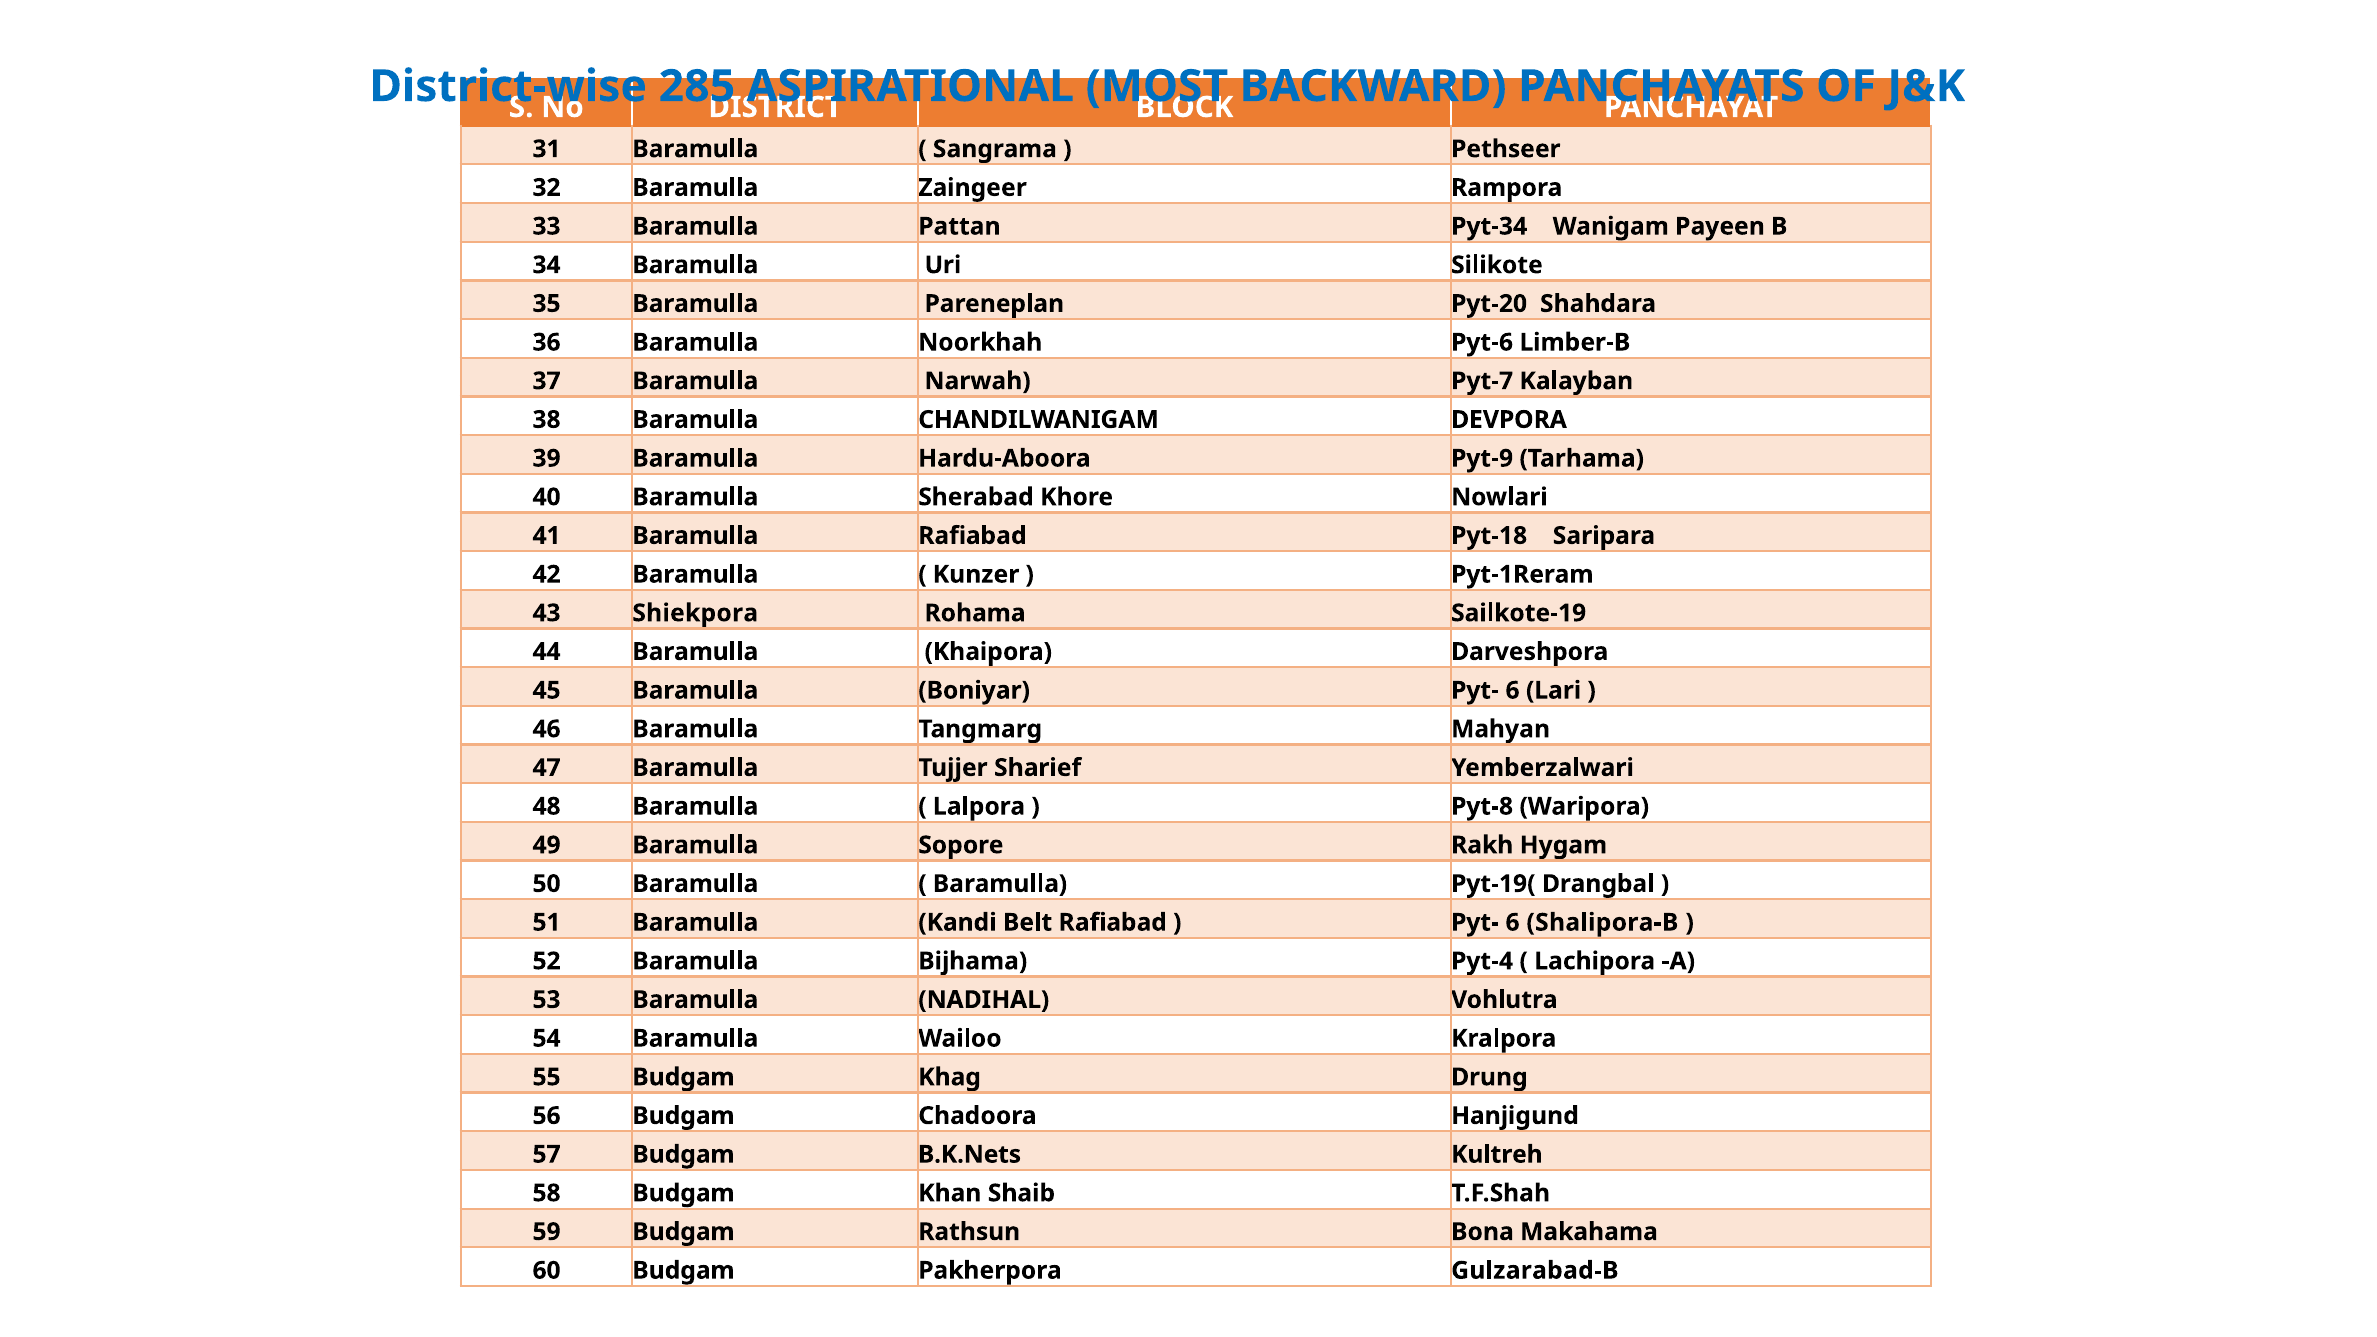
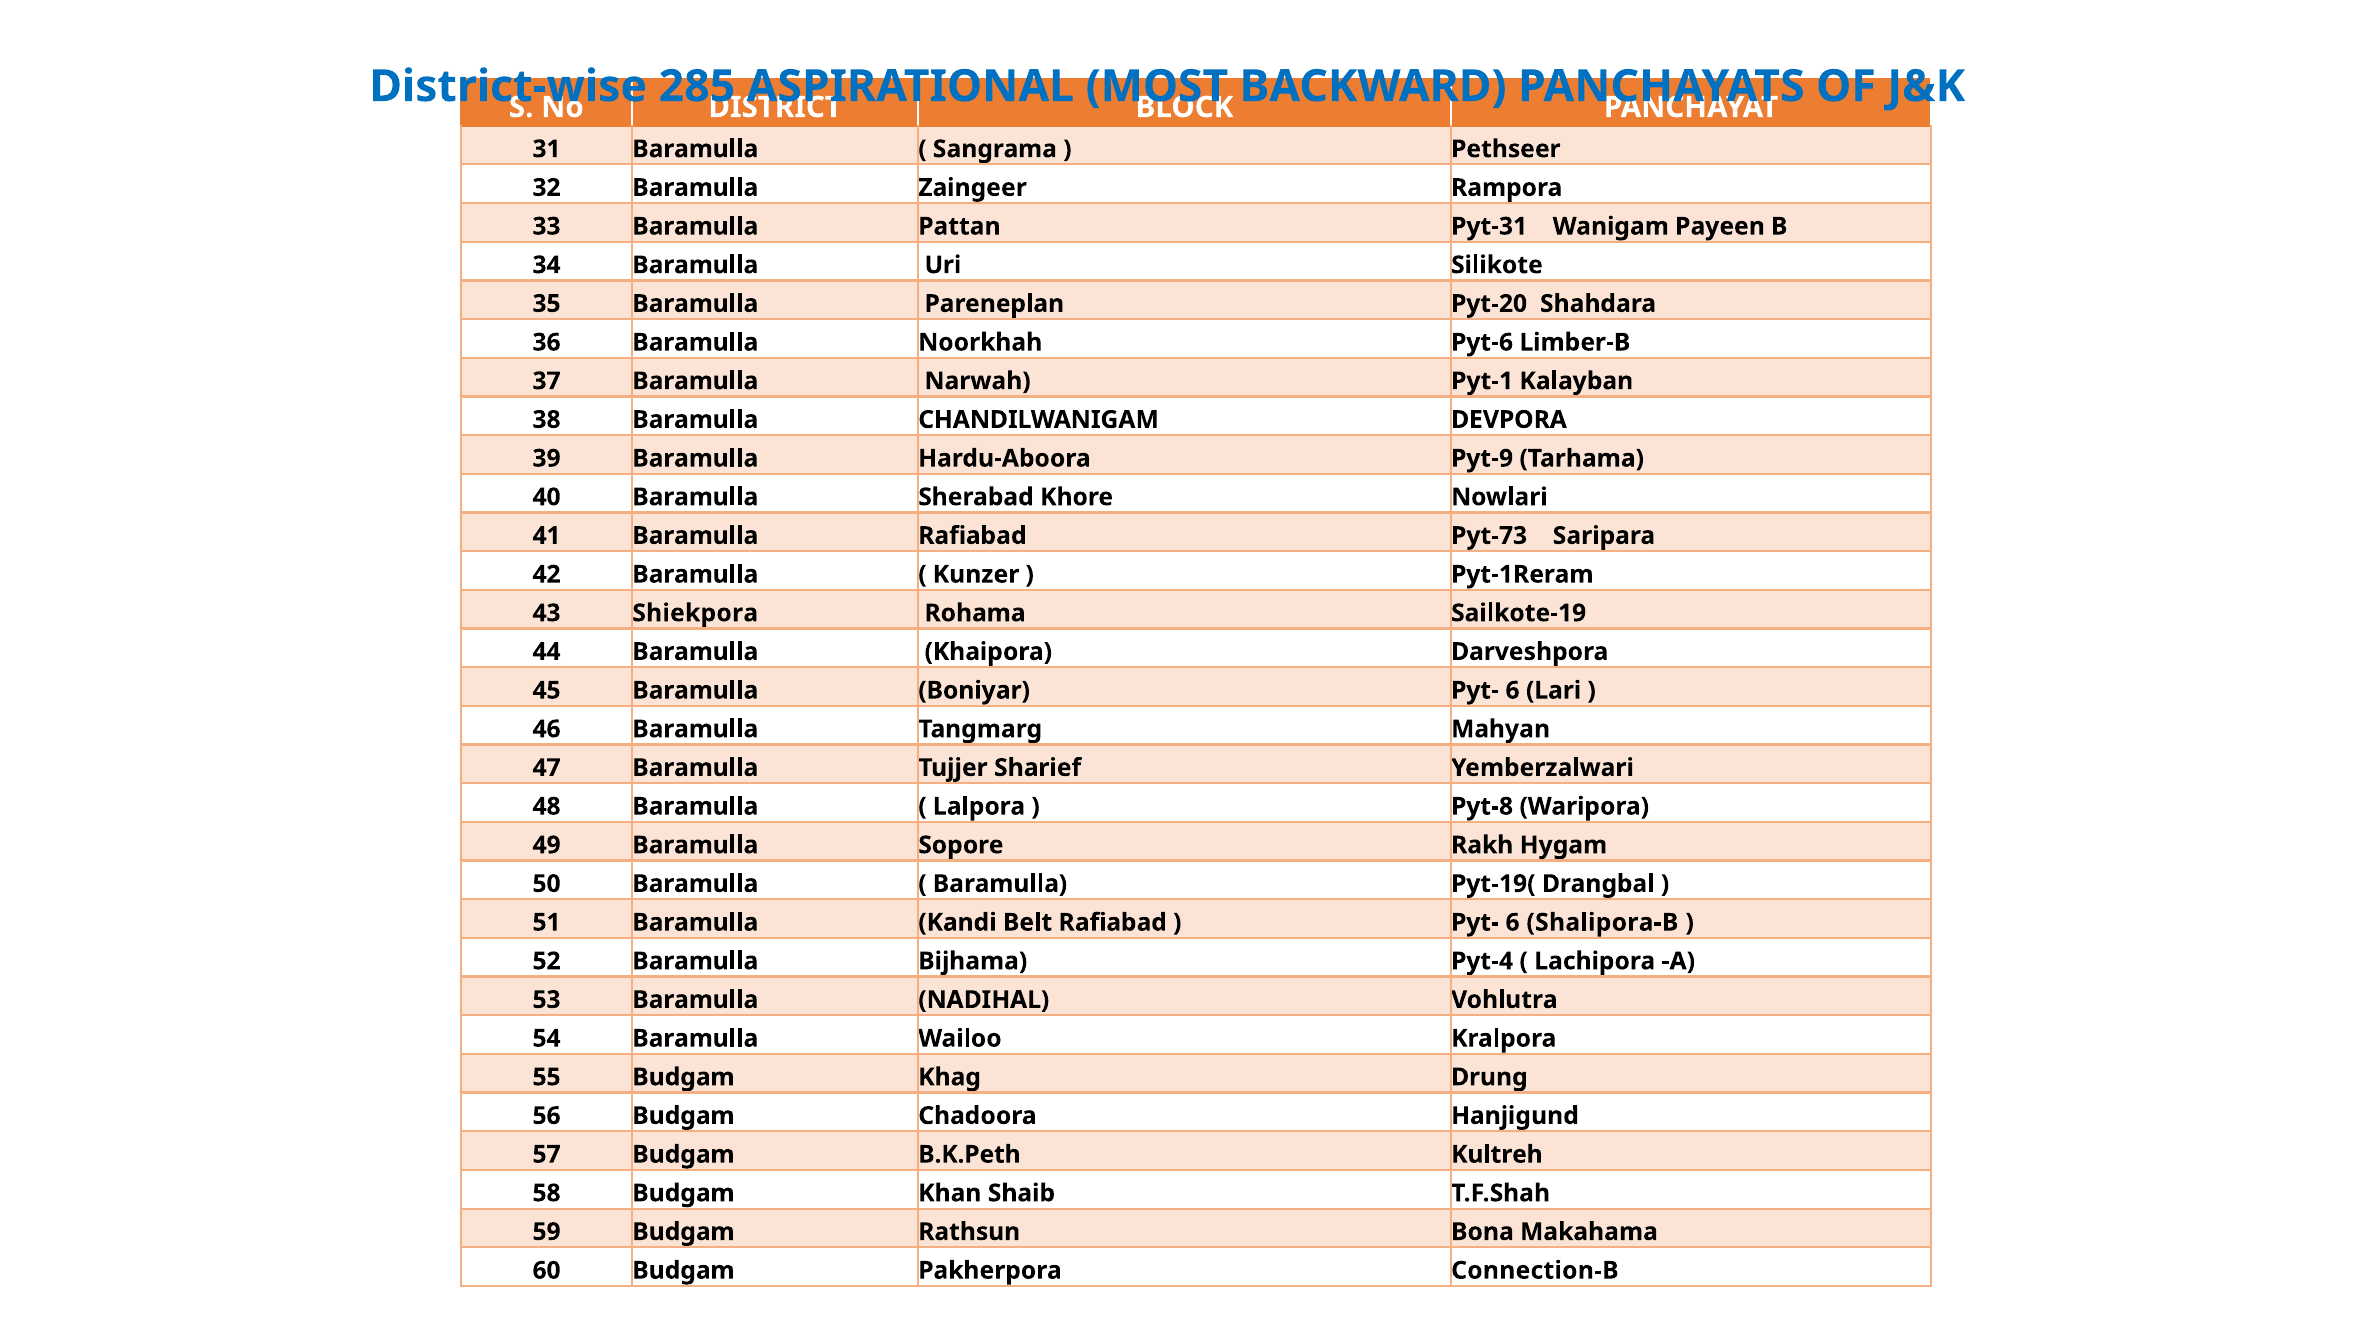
Pyt-34: Pyt-34 -> Pyt-31
Pyt-7: Pyt-7 -> Pyt-1
Pyt-18: Pyt-18 -> Pyt-73
B.K.Nets: B.K.Nets -> B.K.Peth
Gulzarabad-B: Gulzarabad-B -> Connection-B
